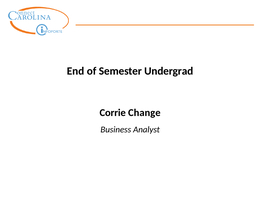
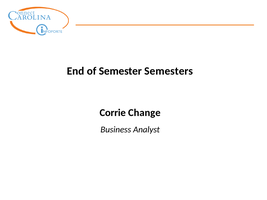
Undergrad: Undergrad -> Semesters
